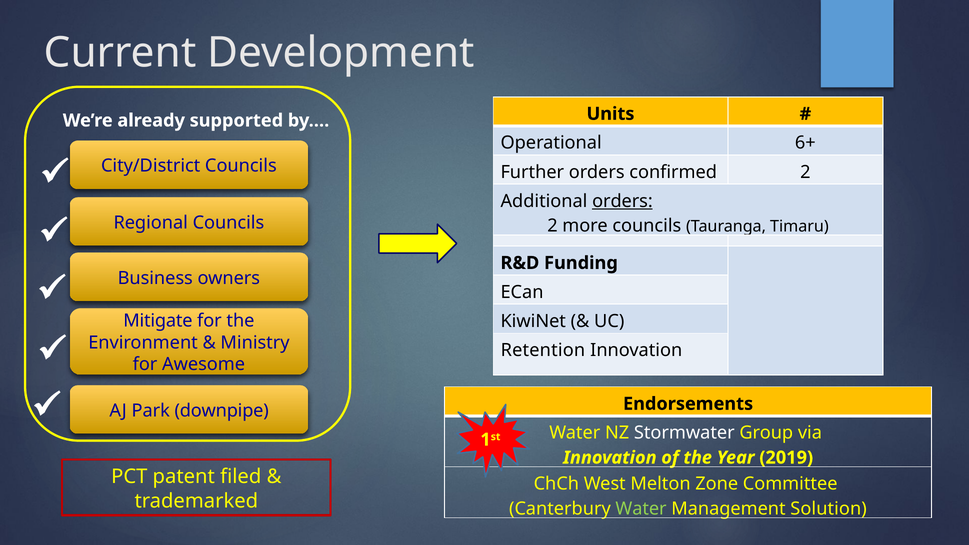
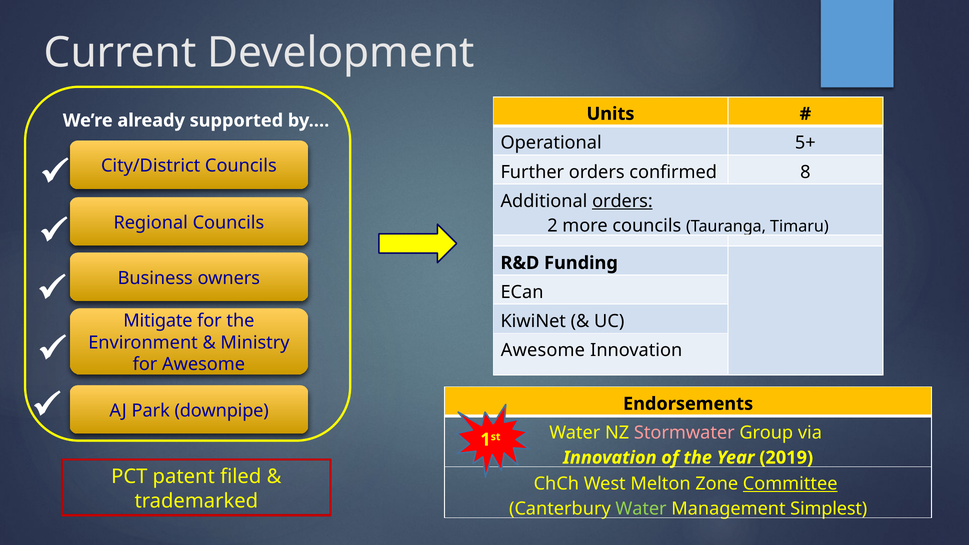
6+: 6+ -> 5+
confirmed 2: 2 -> 8
Retention at (543, 350): Retention -> Awesome
Stormwater colour: white -> pink
Committee underline: none -> present
Solution: Solution -> Simplest
